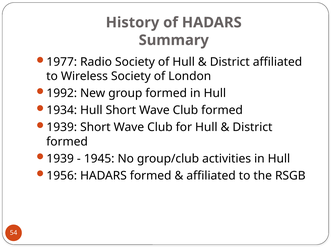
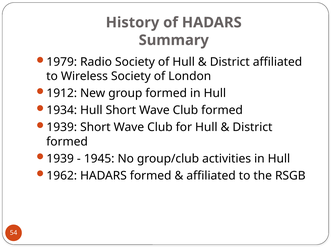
1977: 1977 -> 1979
1992: 1992 -> 1912
1956: 1956 -> 1962
